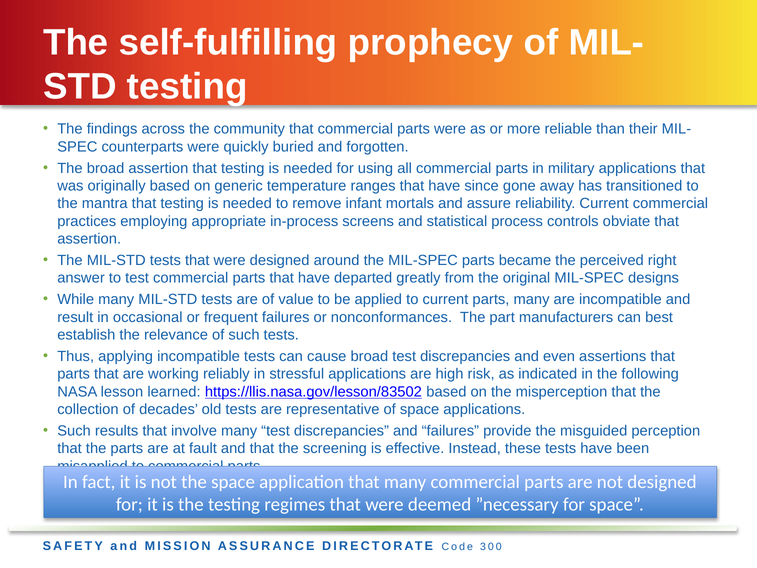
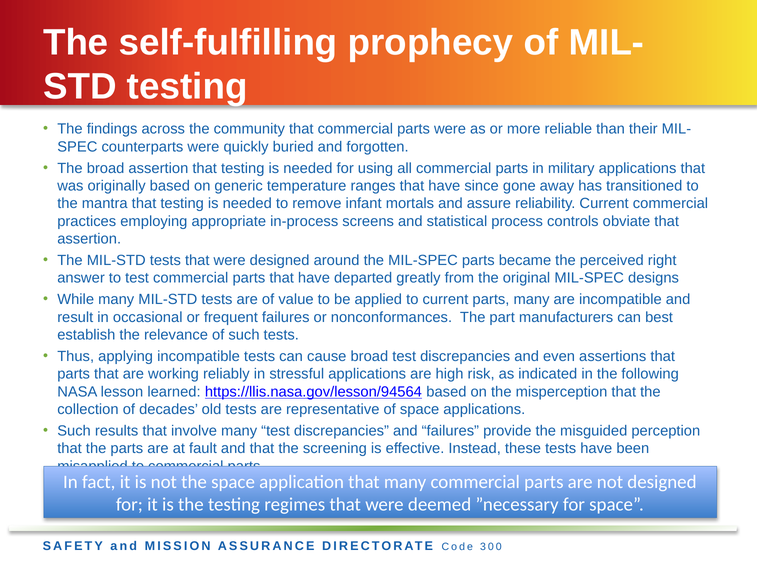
https://llis.nasa.gov/lesson/83502: https://llis.nasa.gov/lesson/83502 -> https://llis.nasa.gov/lesson/94564
